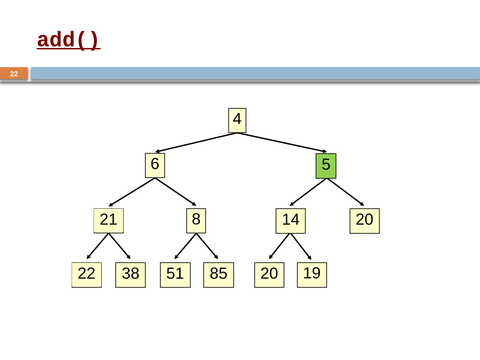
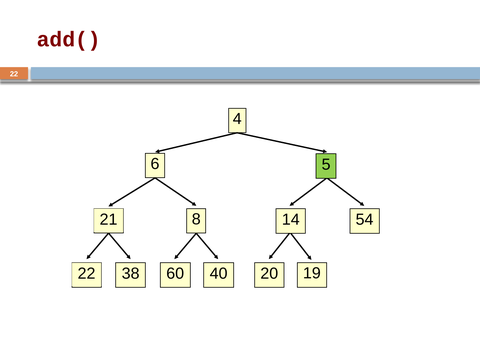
add( underline: present -> none
8 20: 20 -> 54
51: 51 -> 60
85: 85 -> 40
